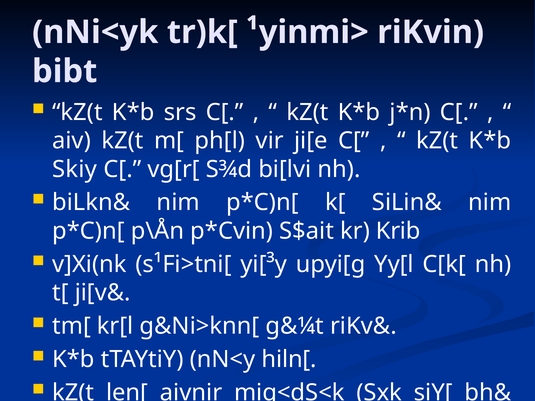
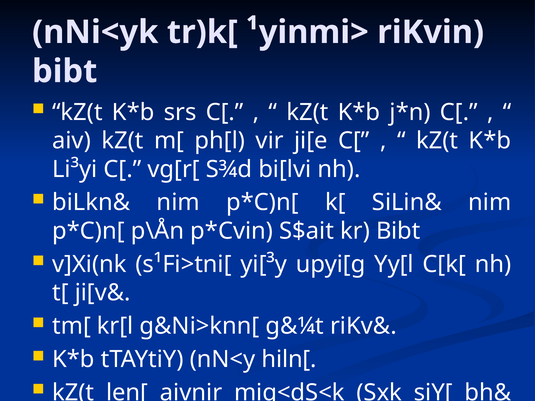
Skiy: Skiy -> Li³yi
kr Krib: Krib -> Bibt
